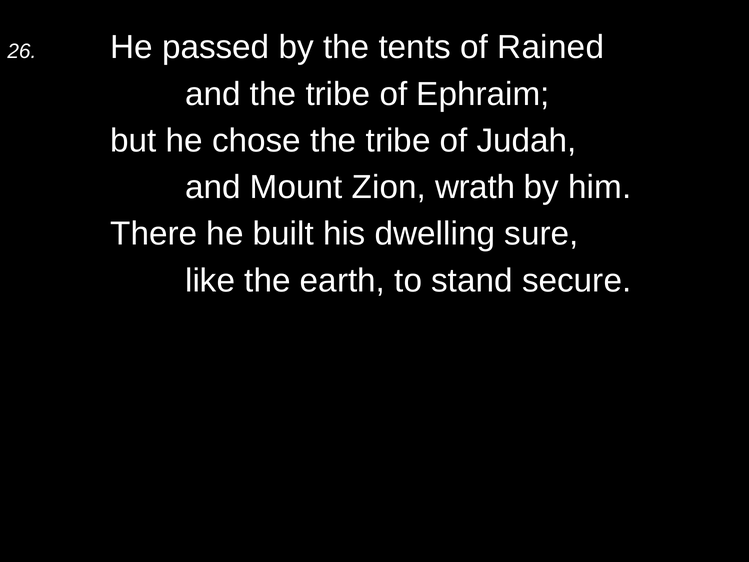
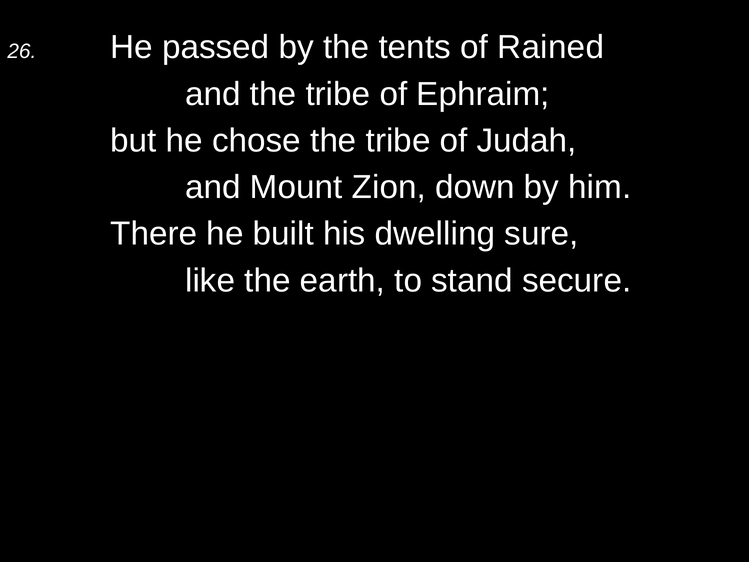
wrath: wrath -> down
